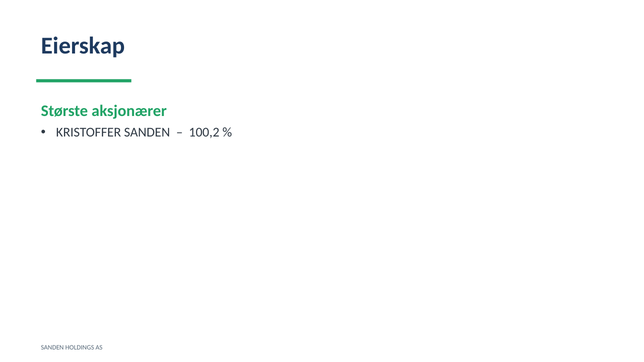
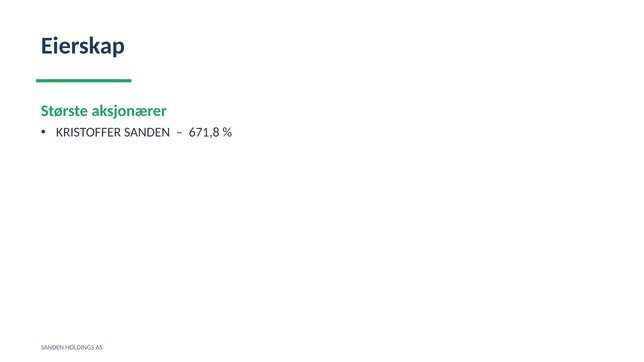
100,2: 100,2 -> 671,8
